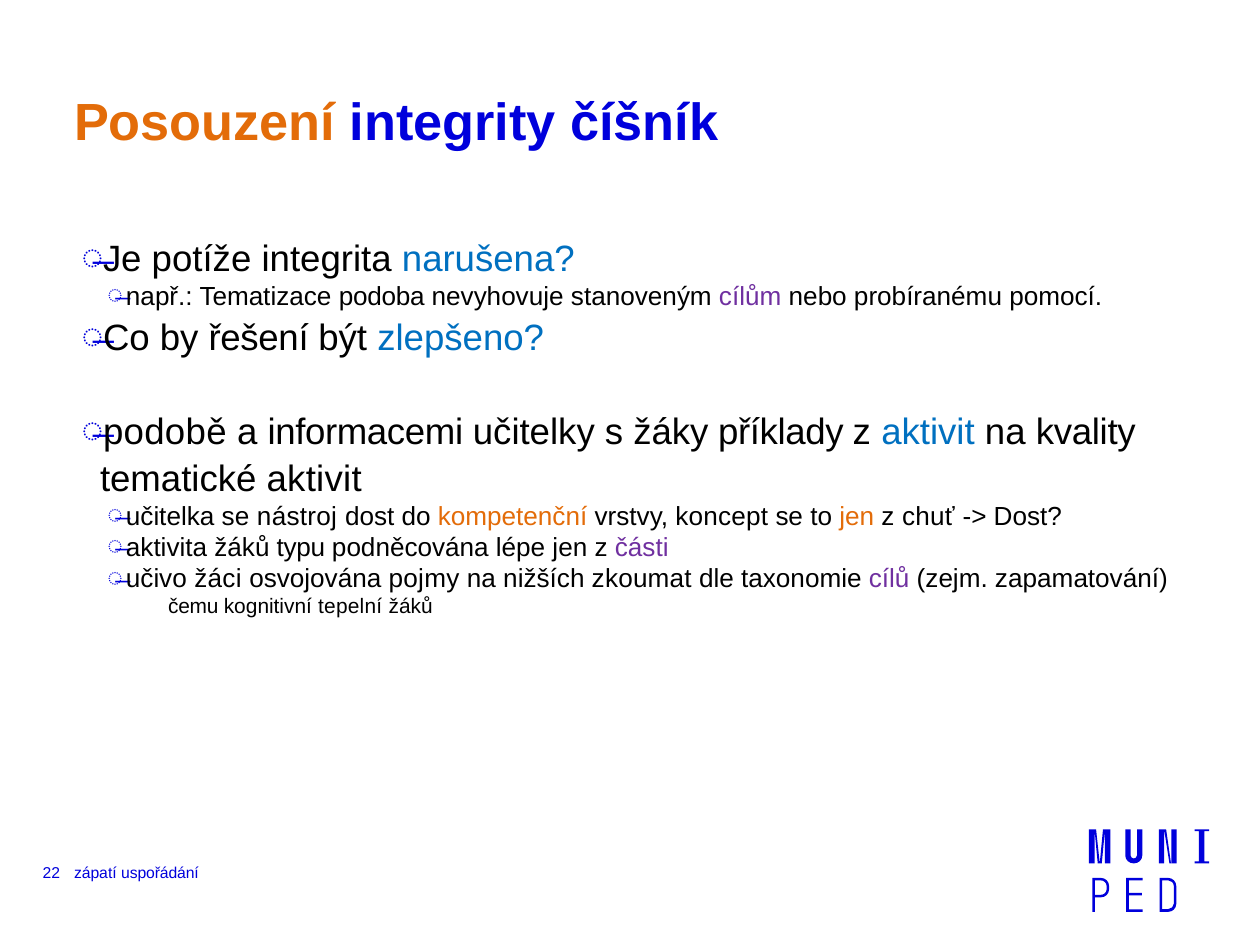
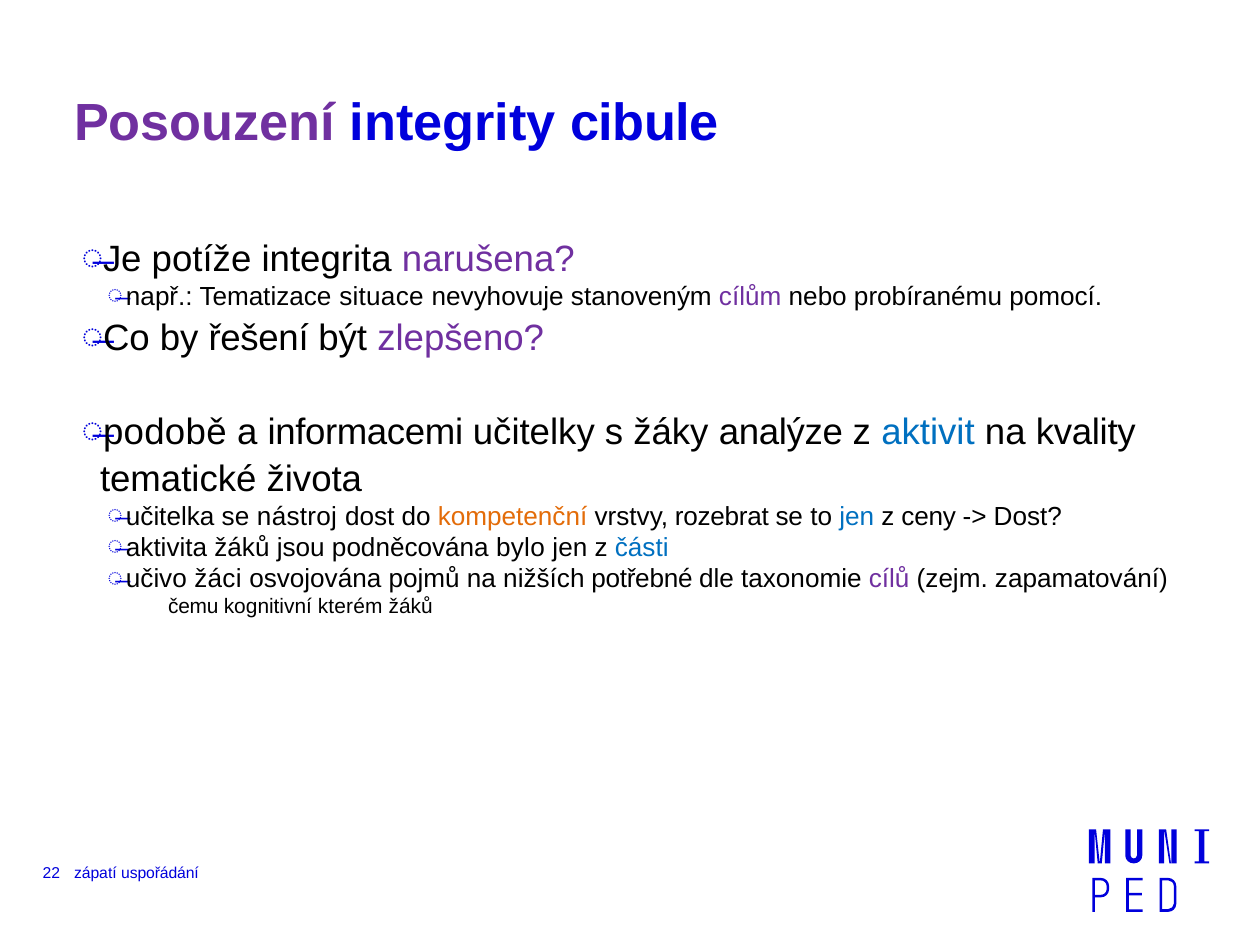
Posouzení colour: orange -> purple
číšník: číšník -> cibule
narušena colour: blue -> purple
podoba: podoba -> situace
zlepšeno colour: blue -> purple
příklady: příklady -> analýze
tematické aktivit: aktivit -> života
koncept: koncept -> rozebrat
jen at (857, 517) colour: orange -> blue
chuť: chuť -> ceny
typu: typu -> jsou
lépe: lépe -> bylo
části colour: purple -> blue
pojmy: pojmy -> pojmů
zkoumat: zkoumat -> potřebné
tepelní: tepelní -> kterém
